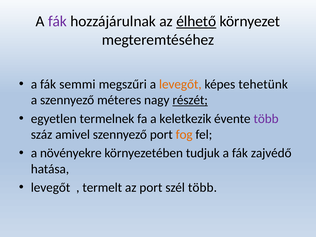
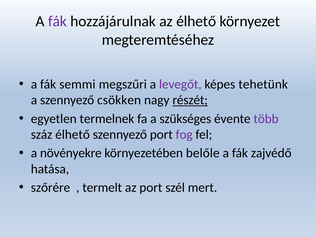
élhető at (196, 21) underline: present -> none
levegőt at (180, 84) colour: orange -> purple
méteres: méteres -> csökken
keletkezik: keletkezik -> szükséges
száz amivel: amivel -> élhető
fog colour: orange -> purple
tudjuk: tudjuk -> belőle
levegőt at (51, 188): levegőt -> szőrére
szél több: több -> mert
